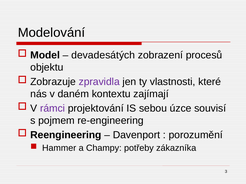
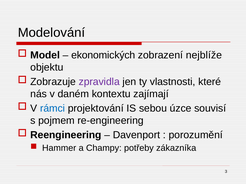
devadesátých: devadesátých -> ekonomických
procesů: procesů -> nejblíže
rámci colour: purple -> blue
